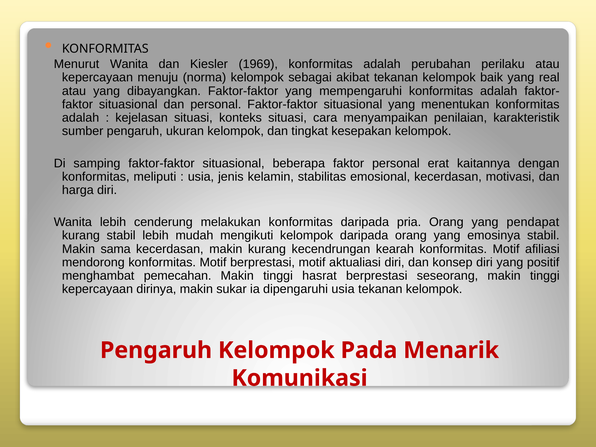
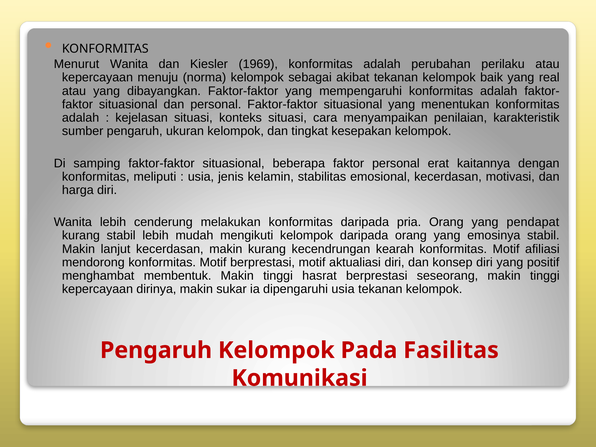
sama: sama -> lanjut
pemecahan: pemecahan -> membentuk
Menarik: Menarik -> Fasilitas
